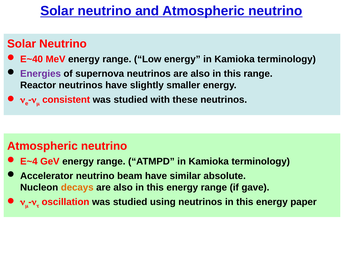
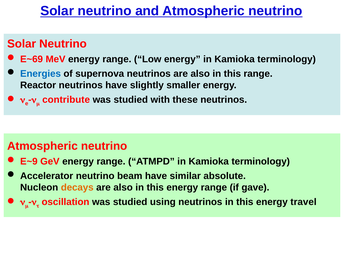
E~40: E~40 -> E~69
Energies colour: purple -> blue
consistent: consistent -> contribute
E~4: E~4 -> E~9
paper: paper -> travel
